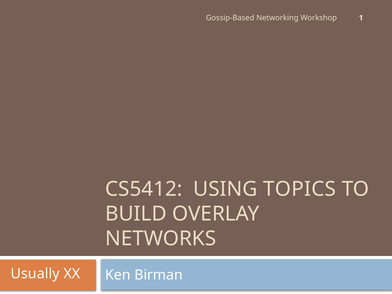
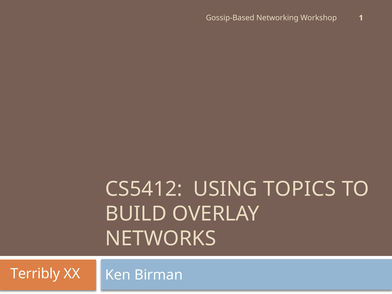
Usually: Usually -> Terribly
